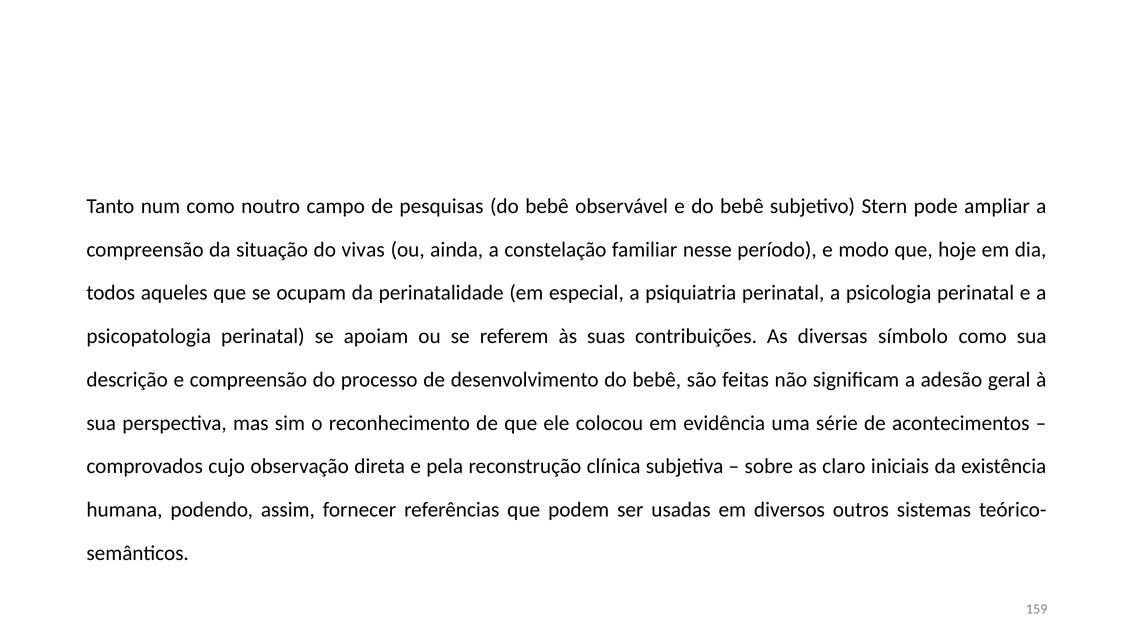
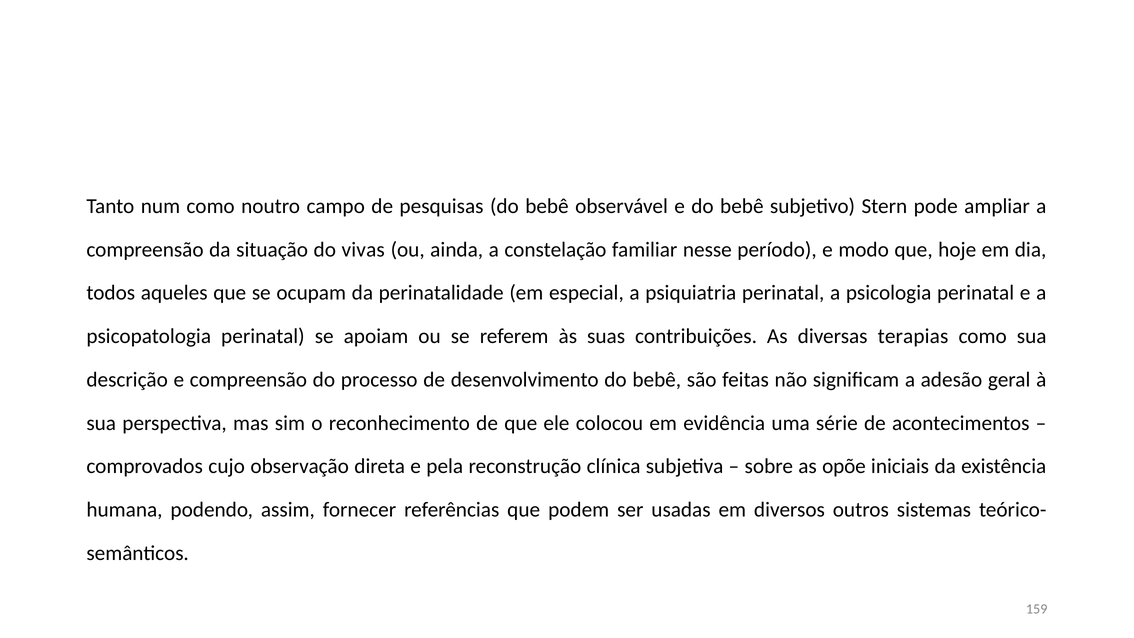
símbolo: símbolo -> terapias
claro: claro -> opõe
